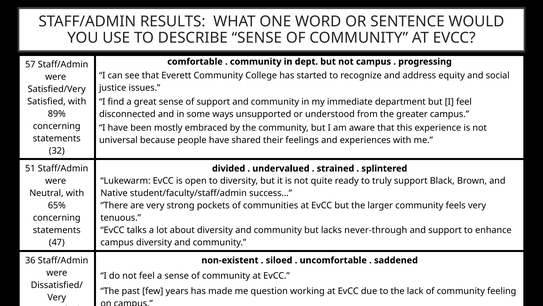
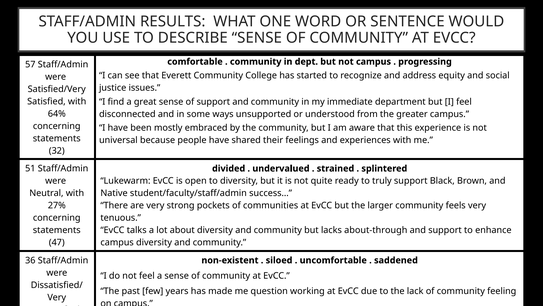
89%: 89% -> 64%
65%: 65% -> 27%
never-through: never-through -> about-through
